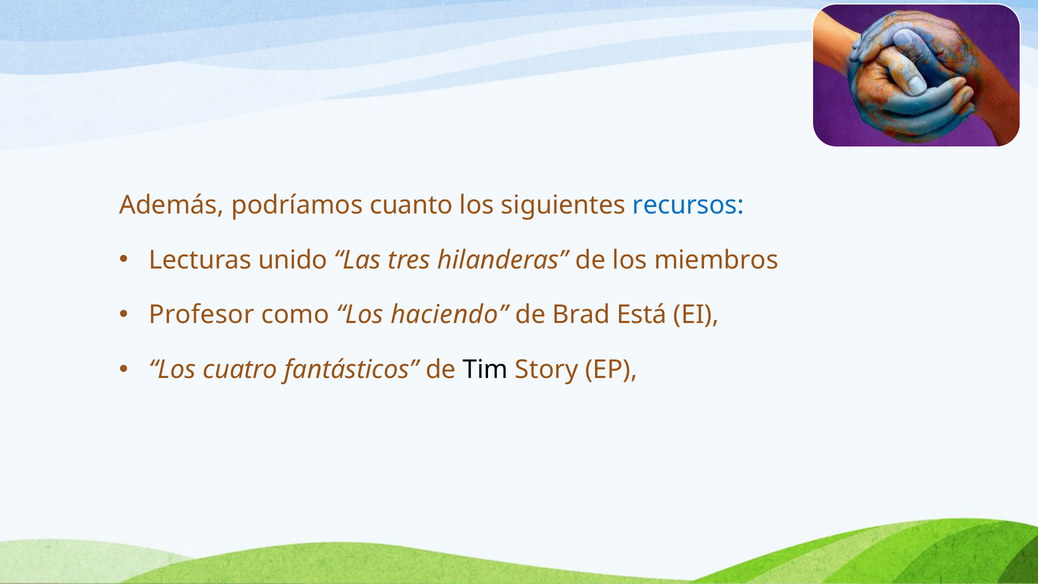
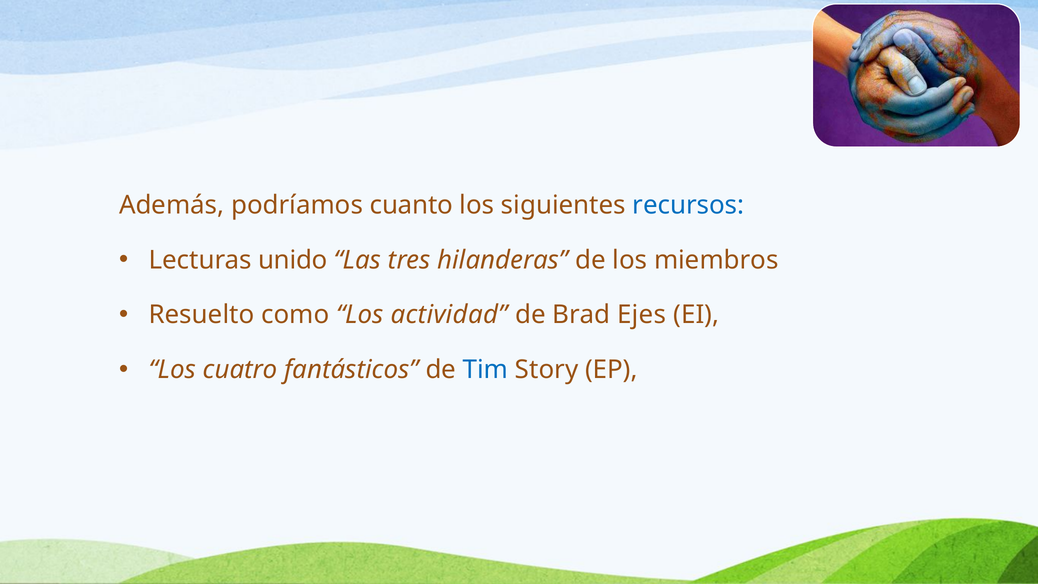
Profesor: Profesor -> Resuelto
haciendo: haciendo -> actividad
Está: Está -> Ejes
Tim colour: black -> blue
